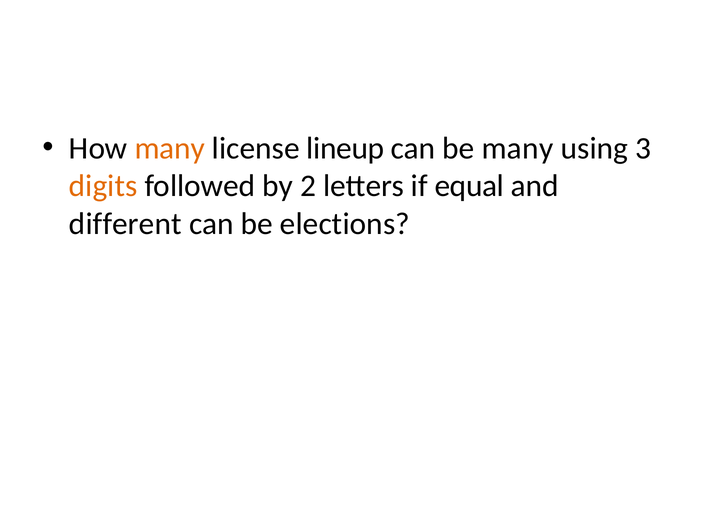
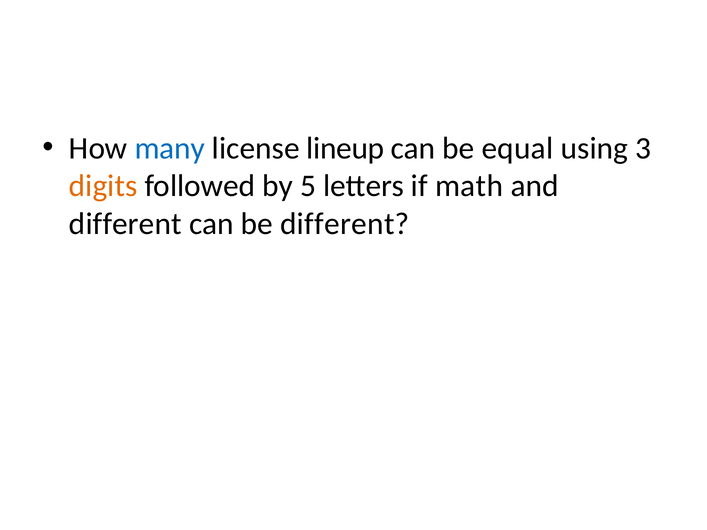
many at (170, 148) colour: orange -> blue
be many: many -> equal
2: 2 -> 5
equal: equal -> math
be elections: elections -> different
